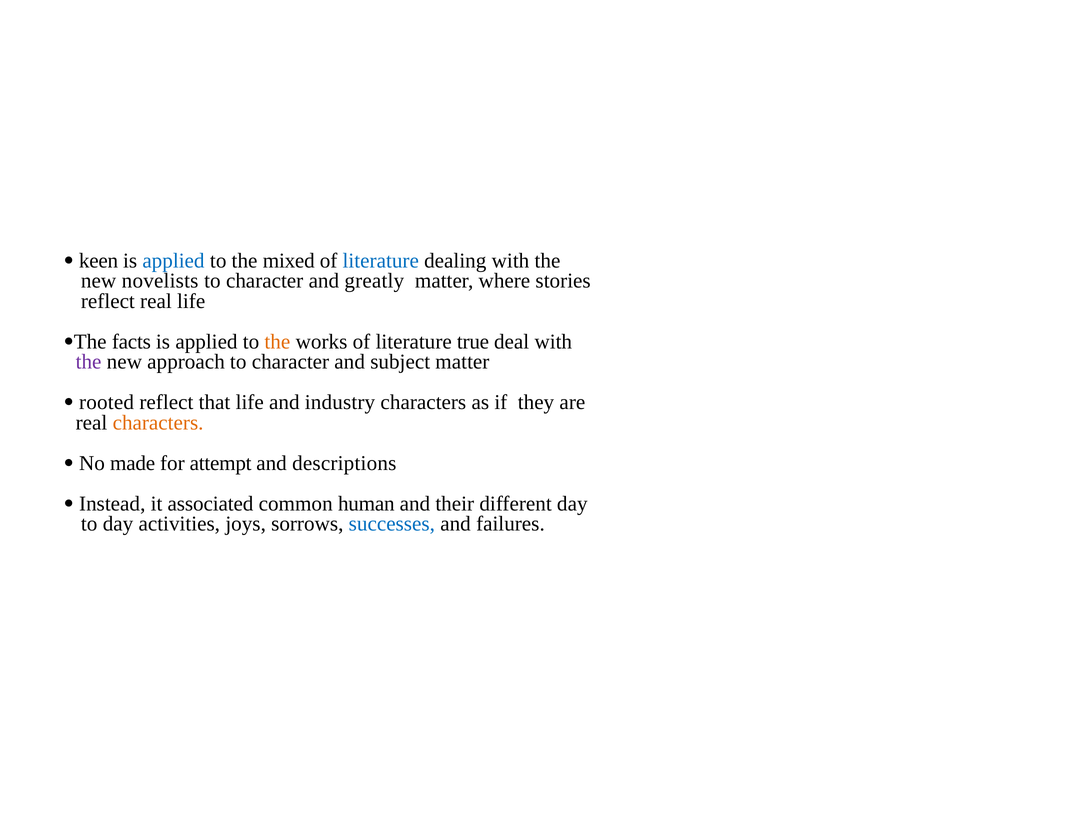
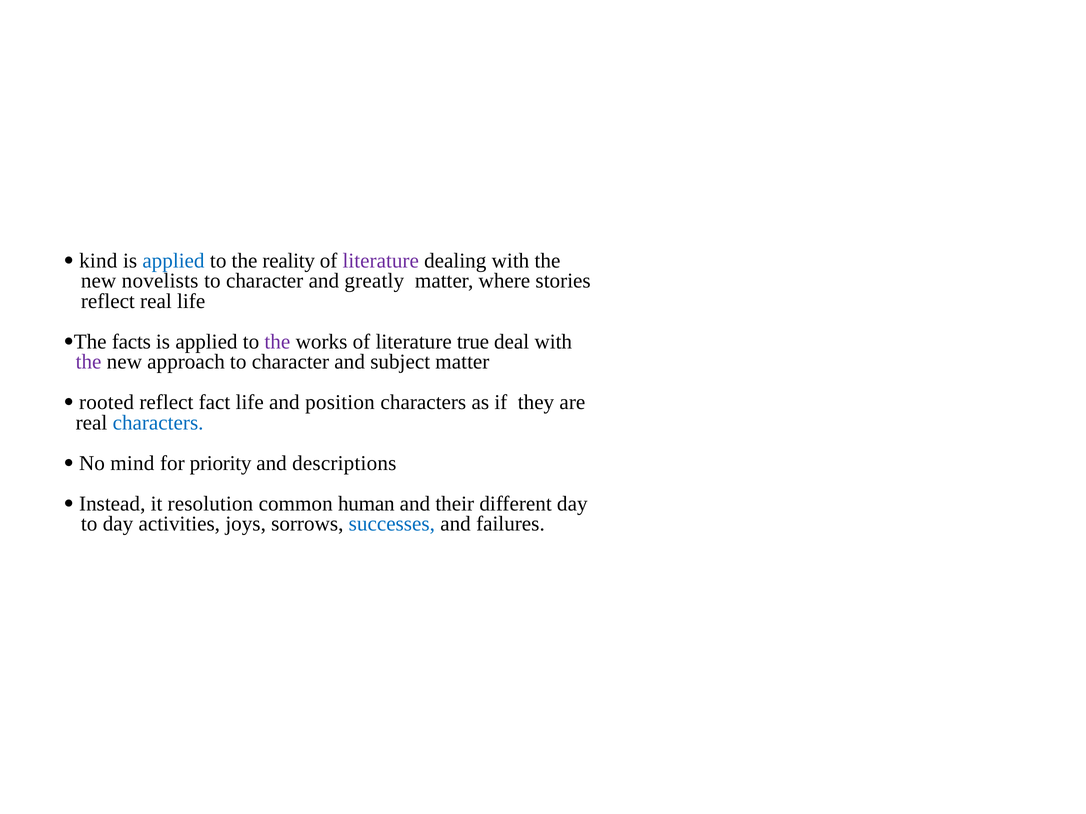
keen: keen -> kind
mixed: mixed -> reality
literature at (381, 261) colour: blue -> purple
the at (277, 342) colour: orange -> purple
that: that -> fact
industry: industry -> position
characters at (158, 423) colour: orange -> blue
made: made -> mind
attempt: attempt -> priority
associated: associated -> resolution
